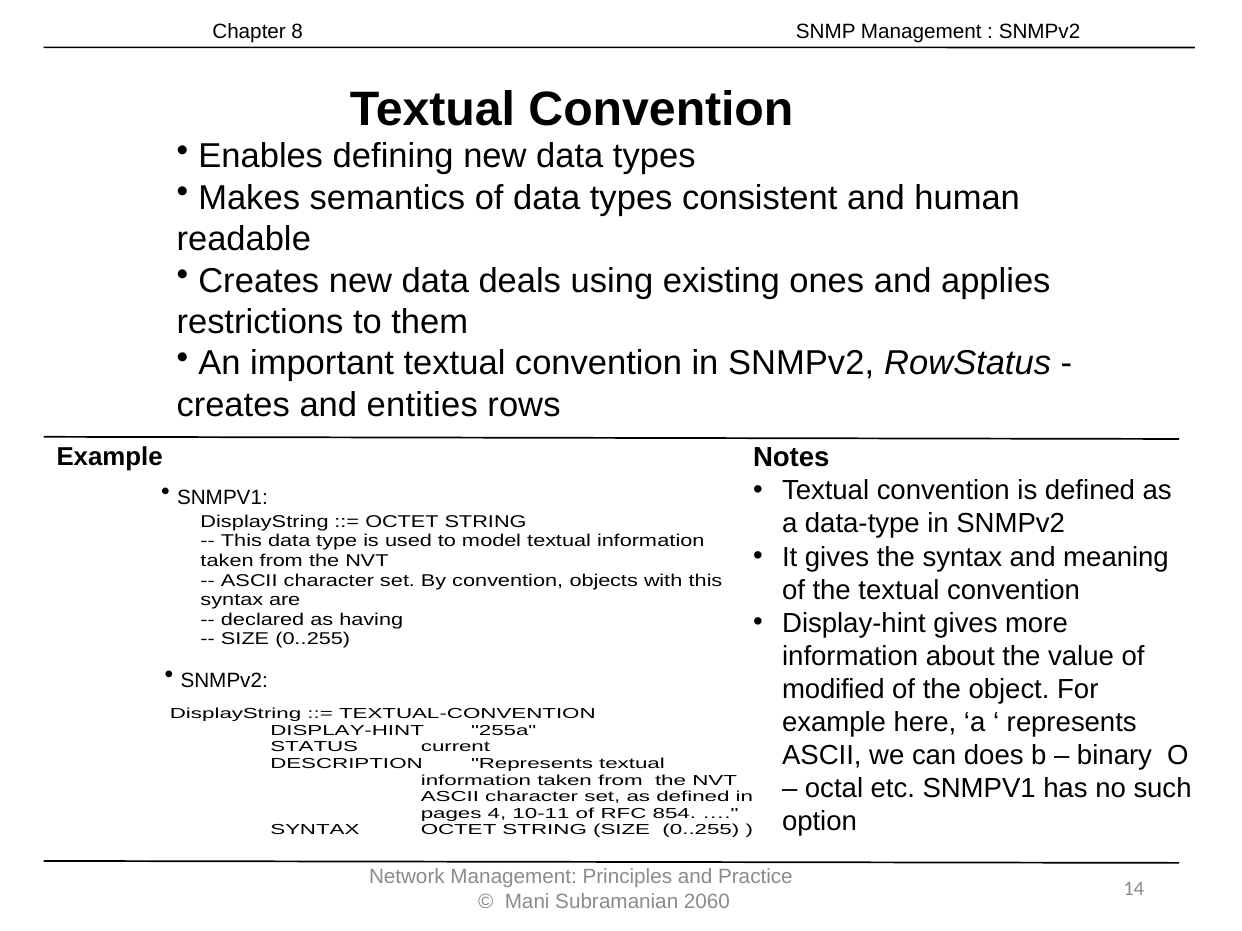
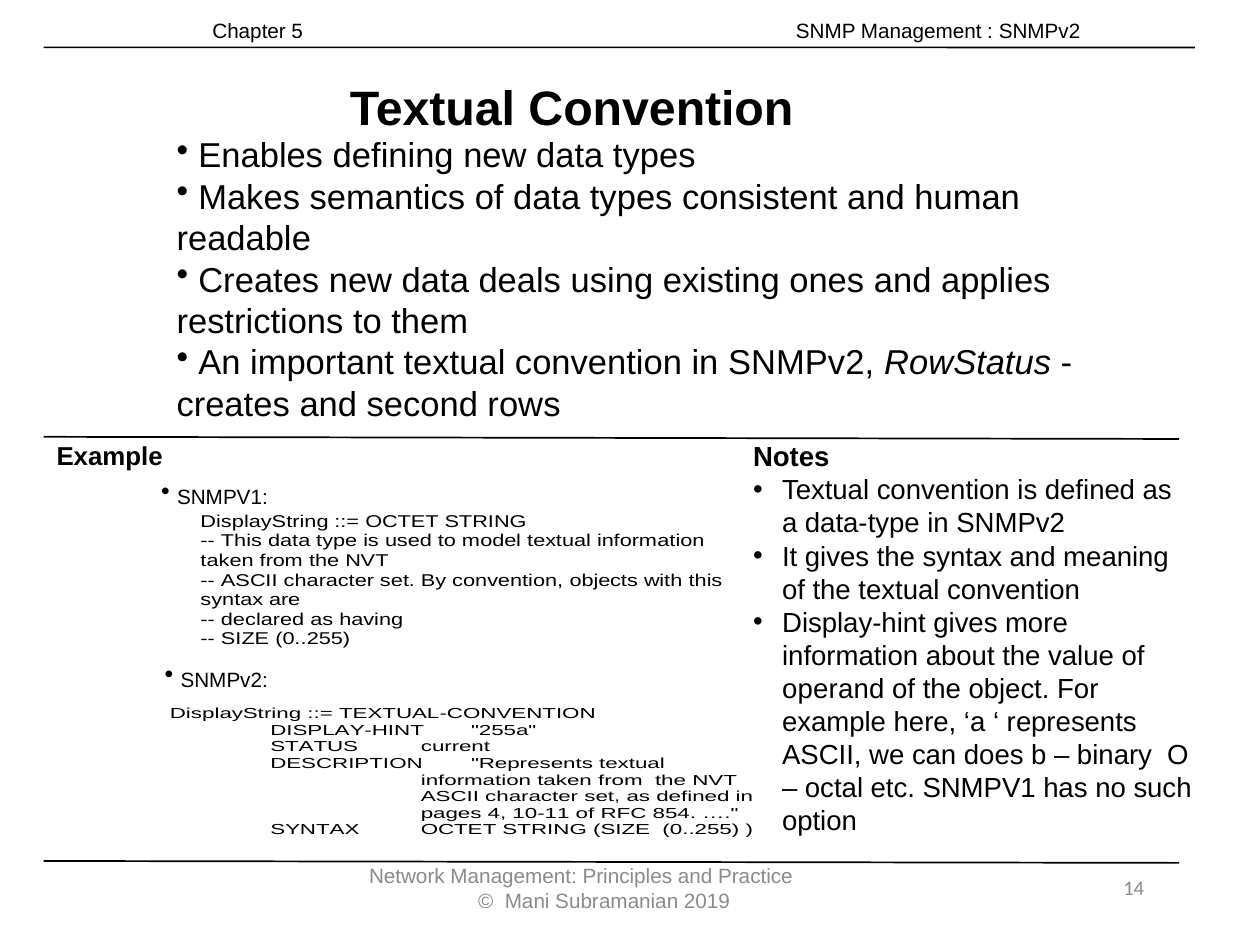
8: 8 -> 5
entities: entities -> second
modified: modified -> operand
2060: 2060 -> 2019
